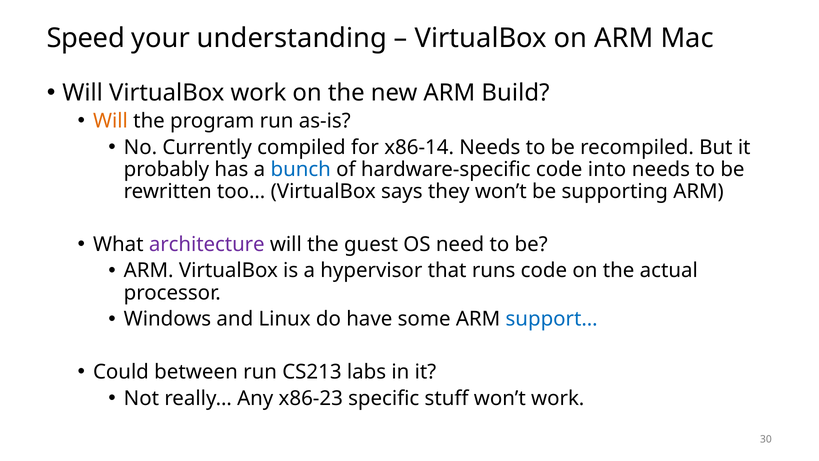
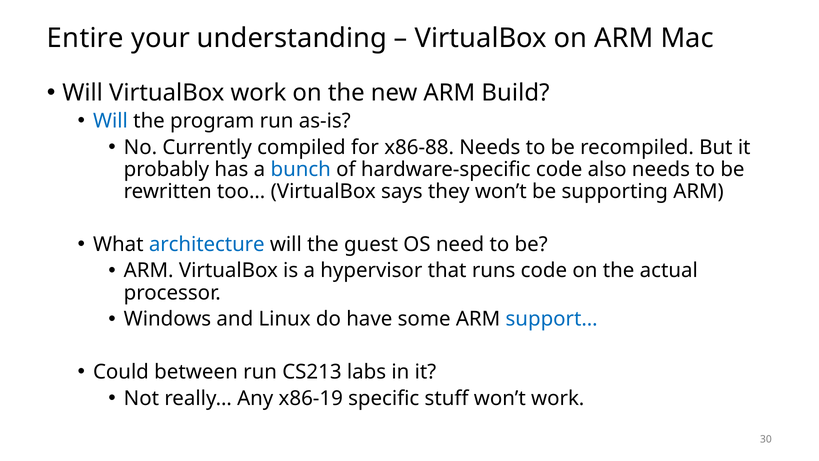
Speed: Speed -> Entire
Will at (110, 121) colour: orange -> blue
x86-14: x86-14 -> x86-88
into: into -> also
architecture colour: purple -> blue
x86-23: x86-23 -> x86-19
